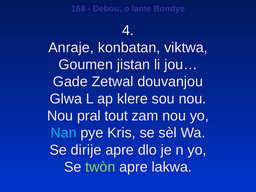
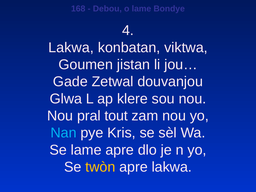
Anraje at (71, 48): Anraje -> Lakwa
Se dirije: dirije -> lame
twòn colour: light green -> yellow
